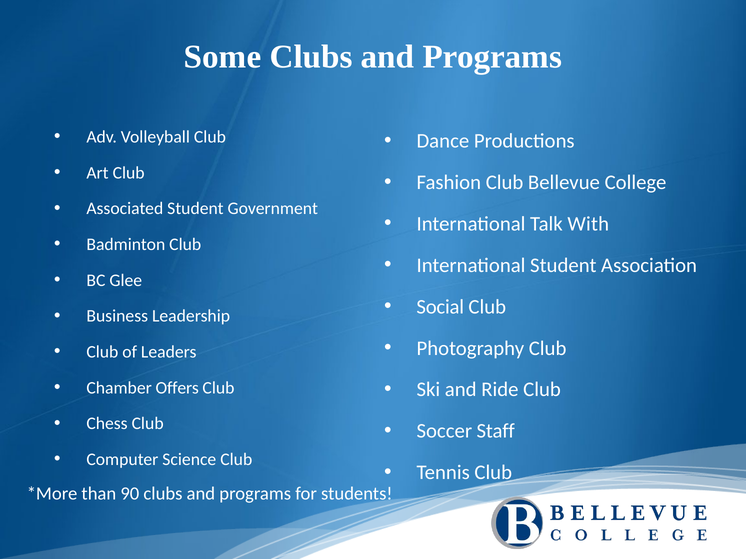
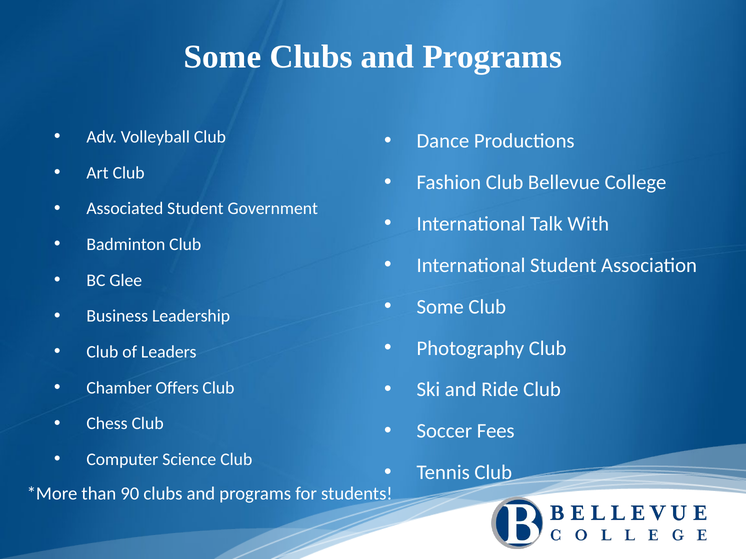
Social at (440, 307): Social -> Some
Staff: Staff -> Fees
